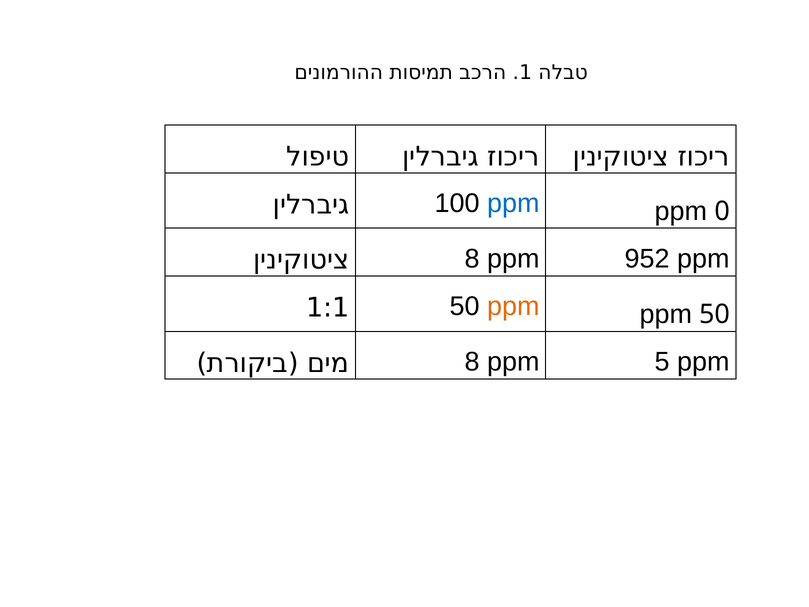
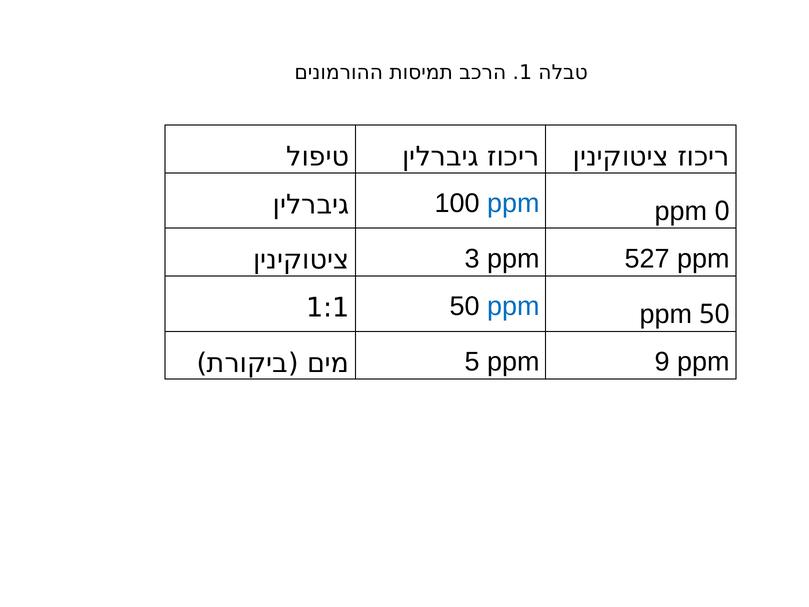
8 at (472, 259): 8 -> 3
952: 952 -> 527
ppm at (513, 306) colour: orange -> blue
8 at (472, 362): 8 -> 5
5: 5 -> 9
